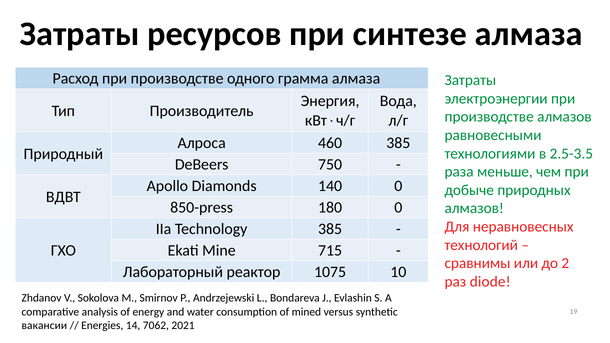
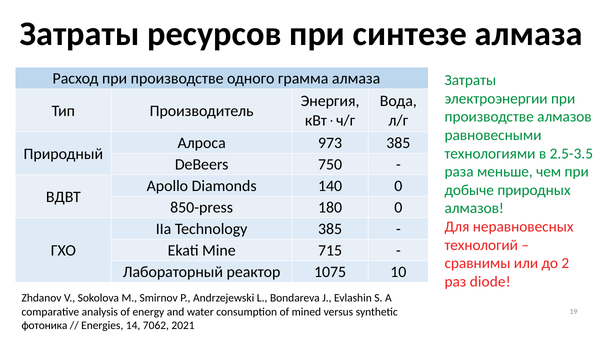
460: 460 -> 973
вакансии: вакансии -> фотоника
